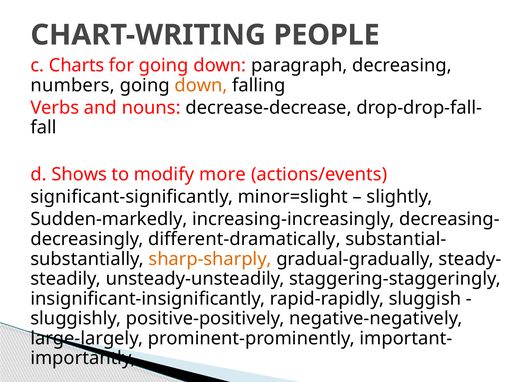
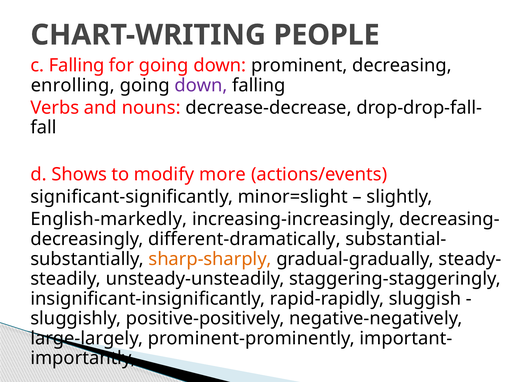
c Charts: Charts -> Falling
paragraph: paragraph -> prominent
numbers: numbers -> enrolling
down at (201, 85) colour: orange -> purple
Sudden-markedly: Sudden-markedly -> English-markedly
